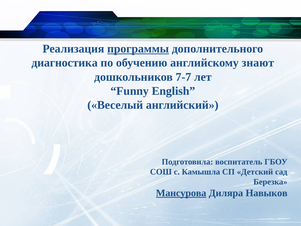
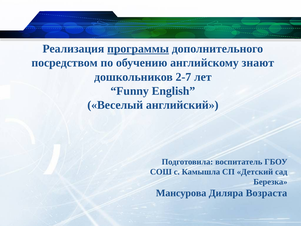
диагностика: диагностика -> посредством
7-7: 7-7 -> 2-7
Мансурова underline: present -> none
Навыков: Навыков -> Возраста
